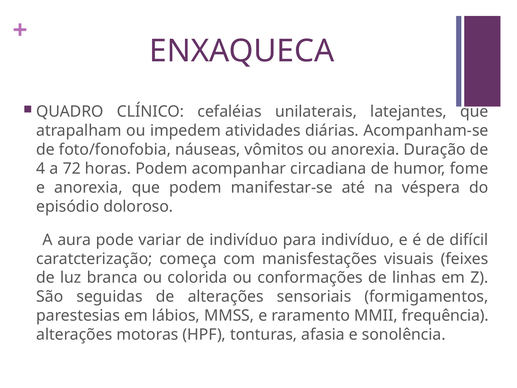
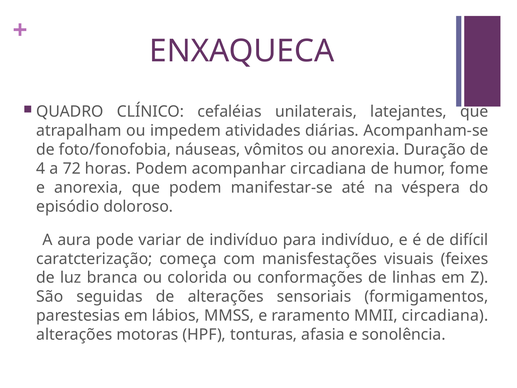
MMII frequência: frequência -> circadiana
